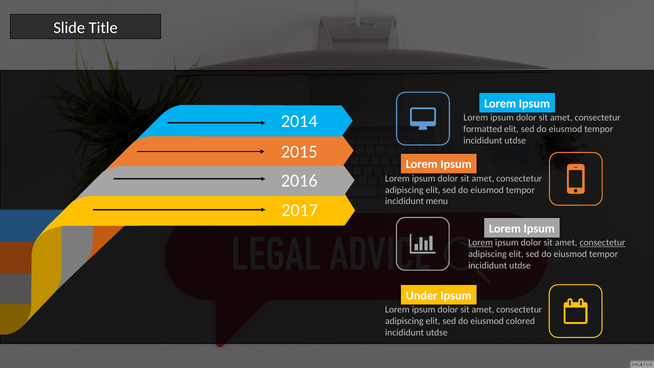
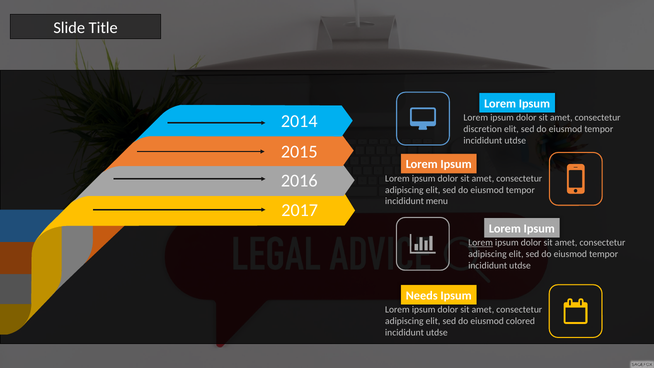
formatted: formatted -> discretion
consectetur at (602, 243) underline: present -> none
Under: Under -> Needs
